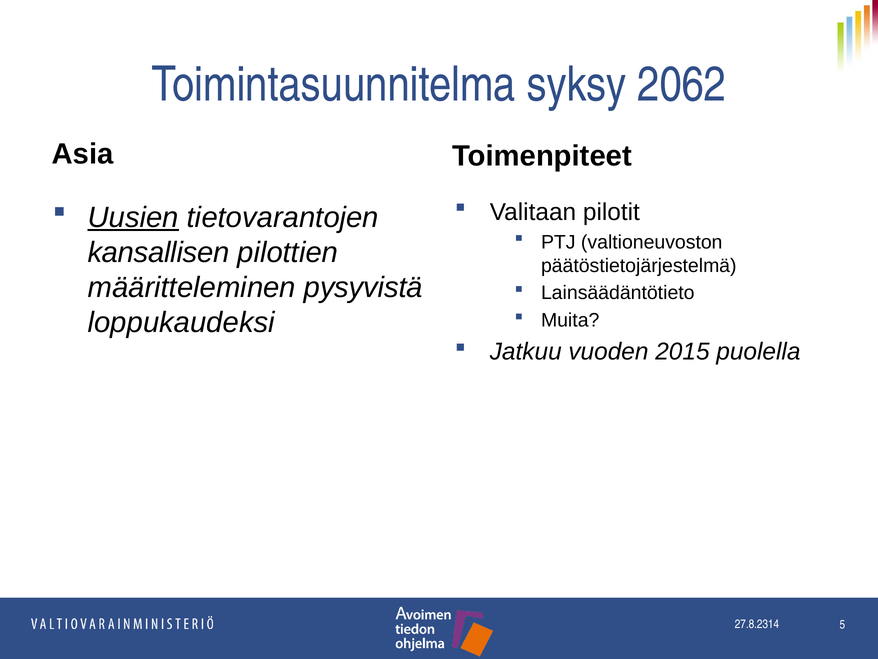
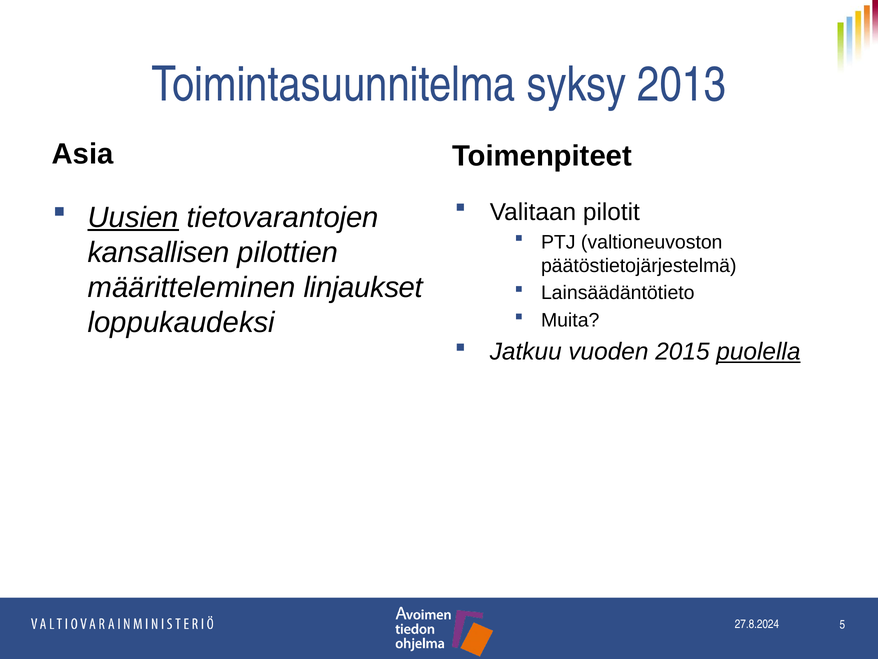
2062: 2062 -> 2013
pysyvistä: pysyvistä -> linjaukset
puolella underline: none -> present
27.8.2314: 27.8.2314 -> 27.8.2024
